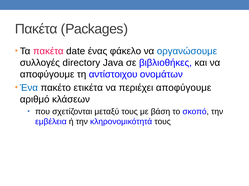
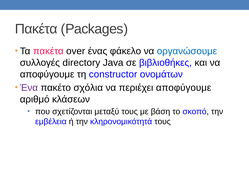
date: date -> over
αντίστοιχου: αντίστοιχου -> constructor
Ένα colour: blue -> purple
ετικέτα: ετικέτα -> σχόλια
